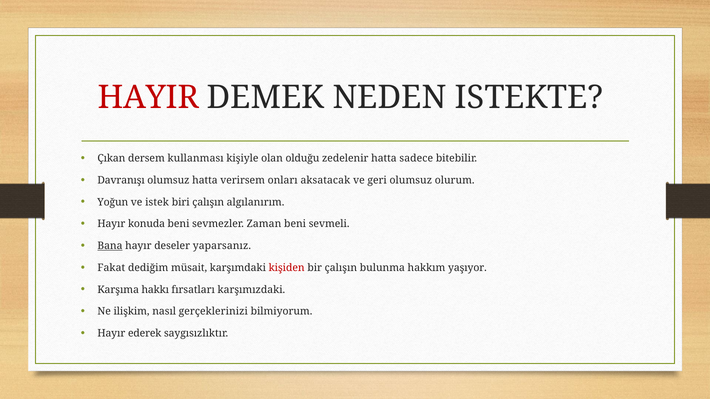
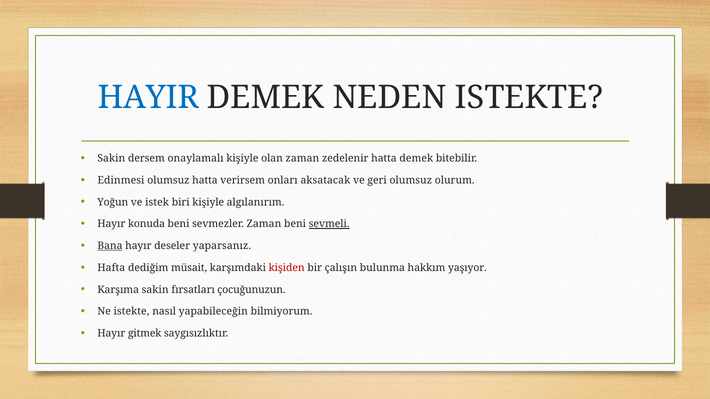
HAYIR colour: red -> blue
Çıkan at (111, 159): Çıkan -> Sakin
kullanması: kullanması -> onaylamalı
olan olduğu: olduğu -> zaman
hatta sadece: sadece -> demek
Davranışı: Davranışı -> Edinmesi
biri çalışın: çalışın -> kişiyle
sevmeli underline: none -> present
Fakat: Fakat -> Hafta
Karşıma hakkı: hakkı -> sakin
karşımızdaki: karşımızdaki -> çocuğunuzun
Ne ilişkim: ilişkim -> istekte
gerçeklerinizi: gerçeklerinizi -> yapabileceğin
ederek: ederek -> gitmek
